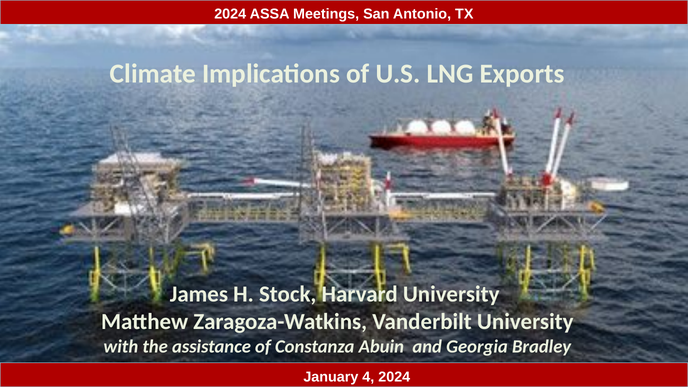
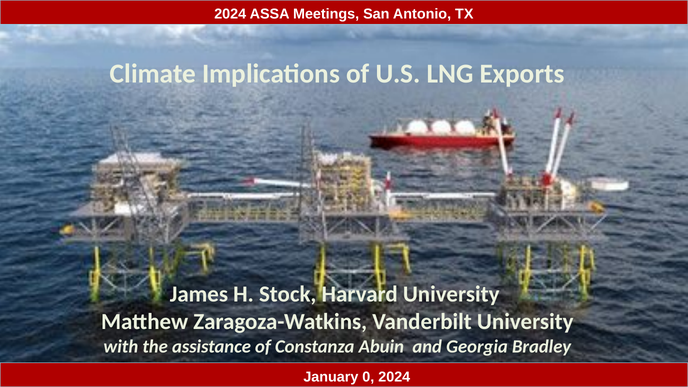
4: 4 -> 0
